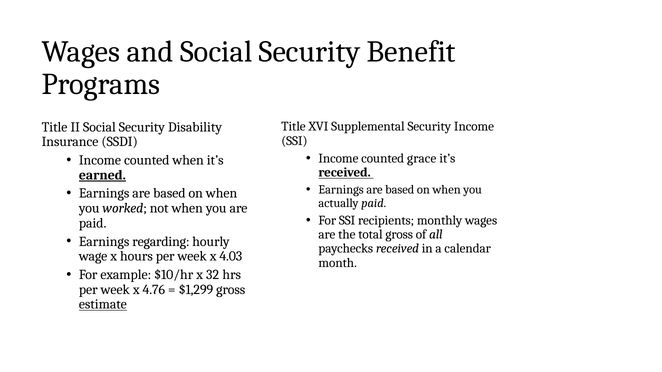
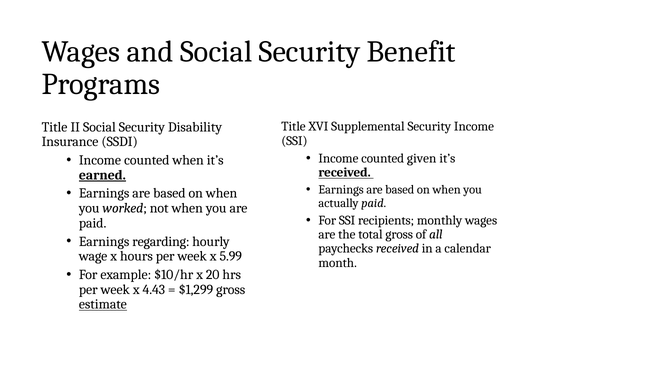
grace: grace -> given
4.03: 4.03 -> 5.99
32: 32 -> 20
4.76: 4.76 -> 4.43
